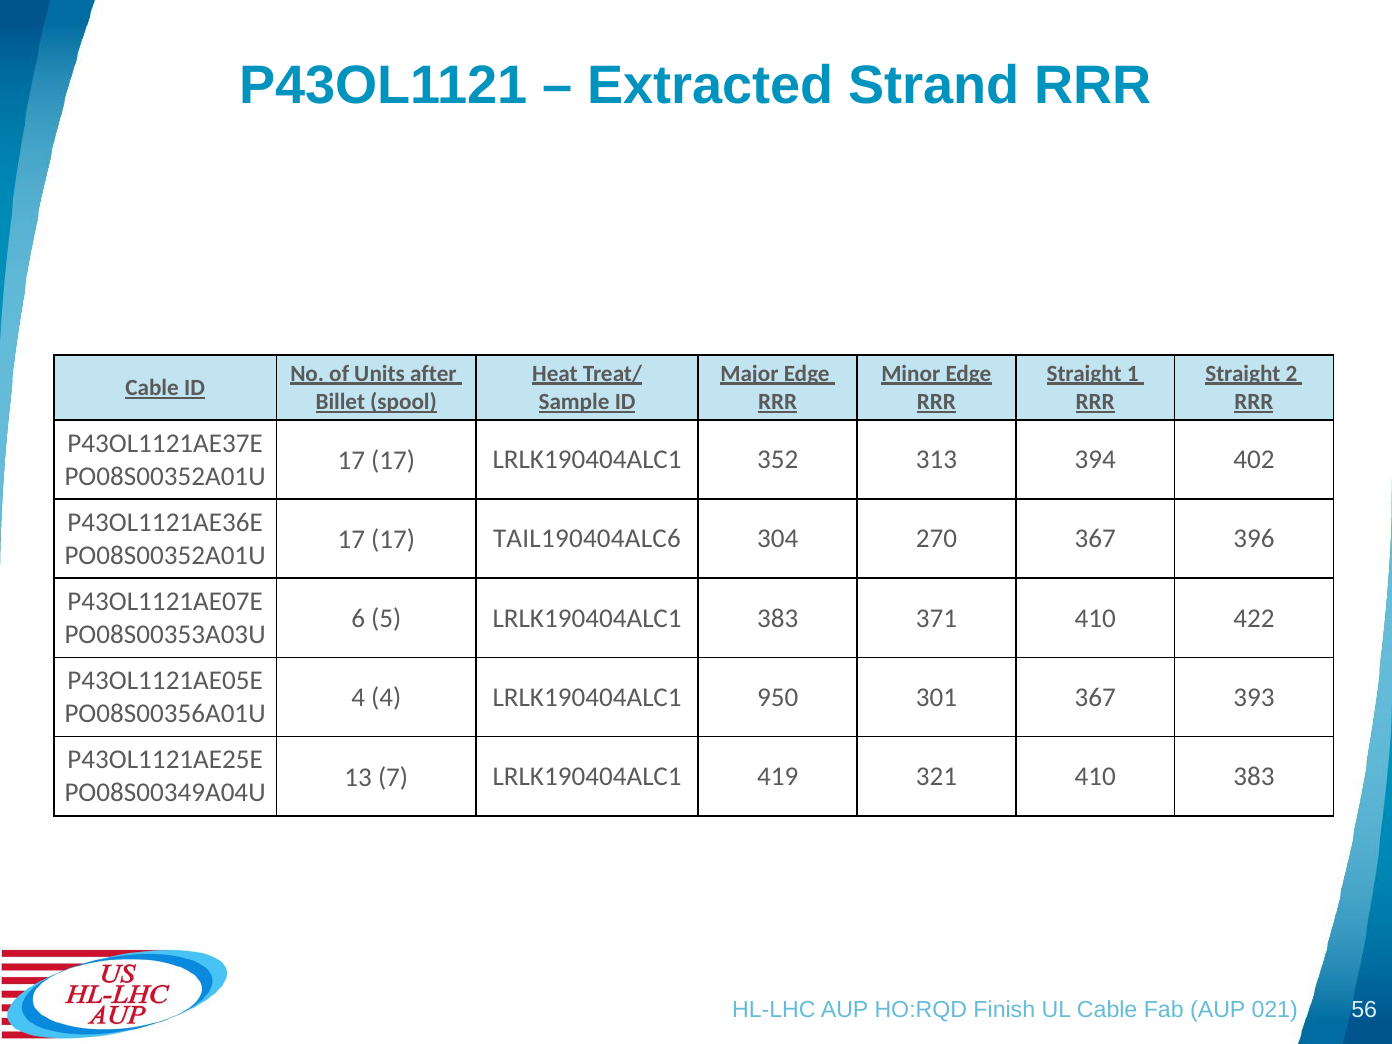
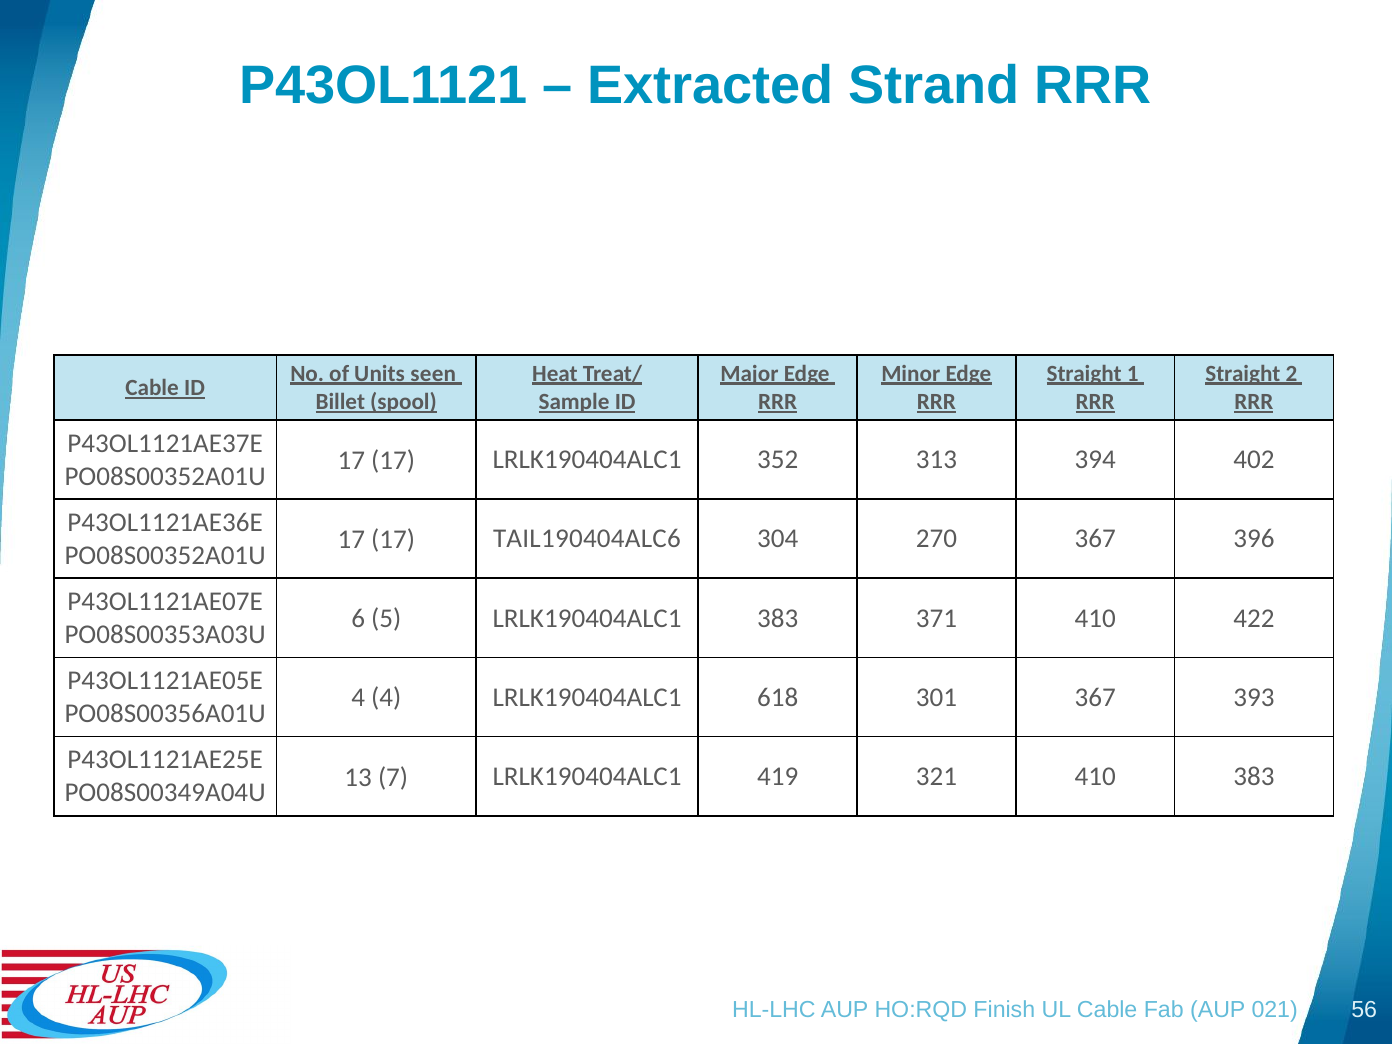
after: after -> seen
950: 950 -> 618
